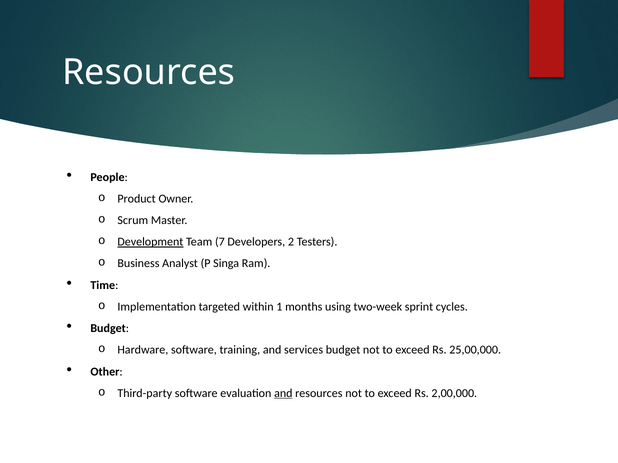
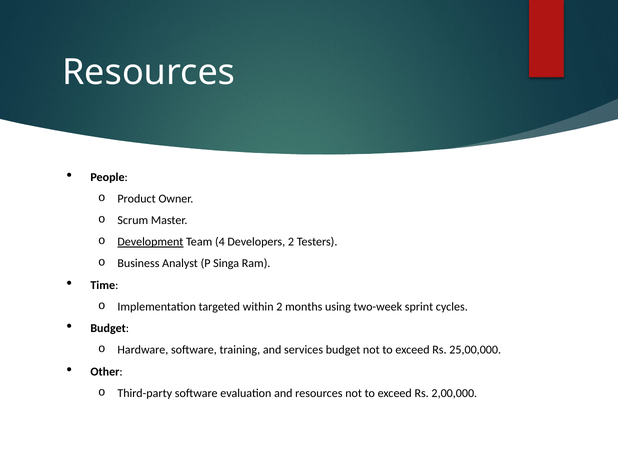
7: 7 -> 4
within 1: 1 -> 2
and at (283, 394) underline: present -> none
